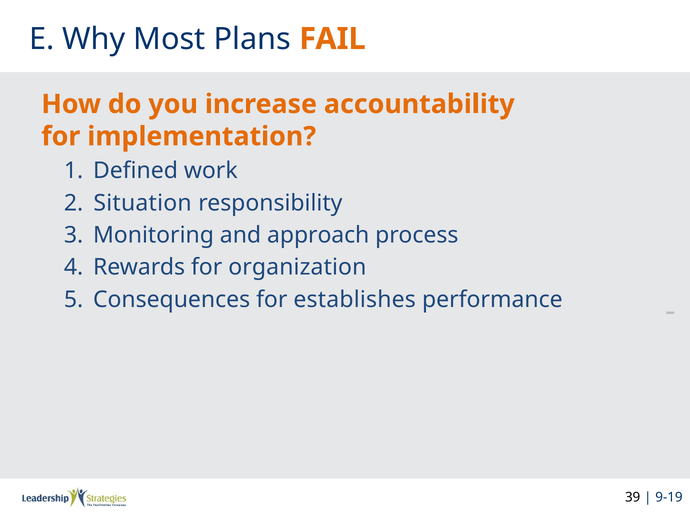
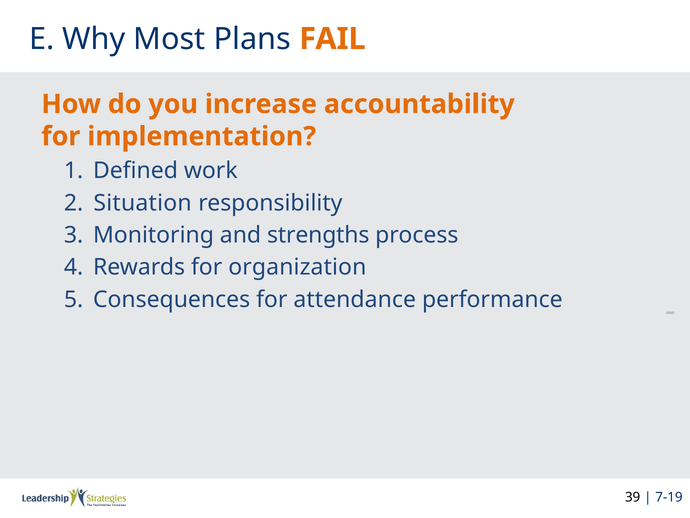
approach: approach -> strengths
establishes: establishes -> attendance
9-19: 9-19 -> 7-19
